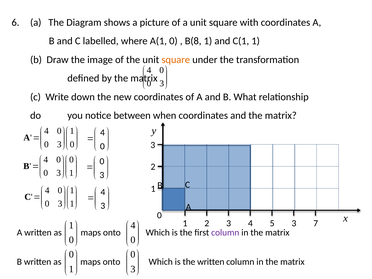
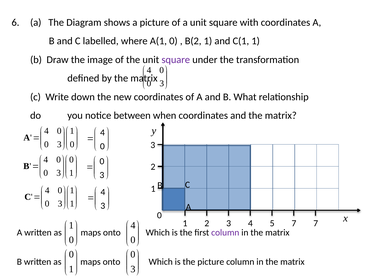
B(8: B(8 -> B(2
square at (176, 60) colour: orange -> purple
5 3: 3 -> 7
the written: written -> picture
